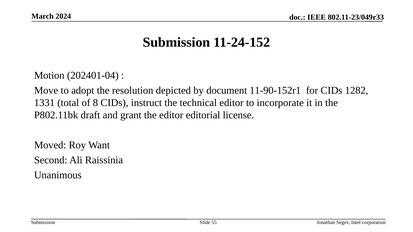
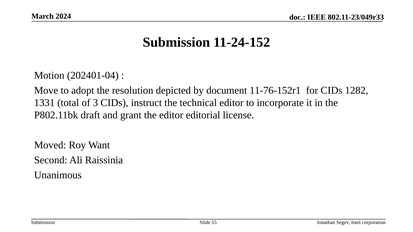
11-90-152r1: 11-90-152r1 -> 11-76-152r1
8: 8 -> 3
